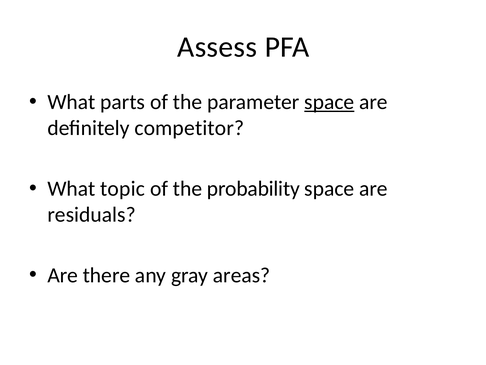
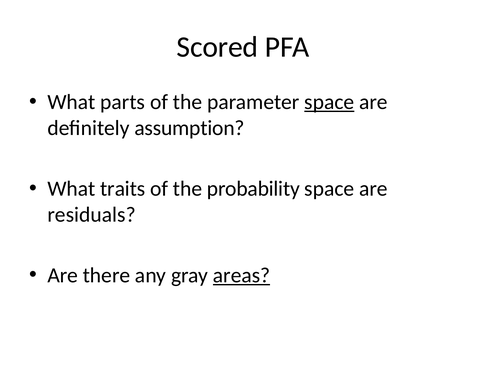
Assess: Assess -> Scored
competitor: competitor -> assumption
topic: topic -> traits
areas underline: none -> present
